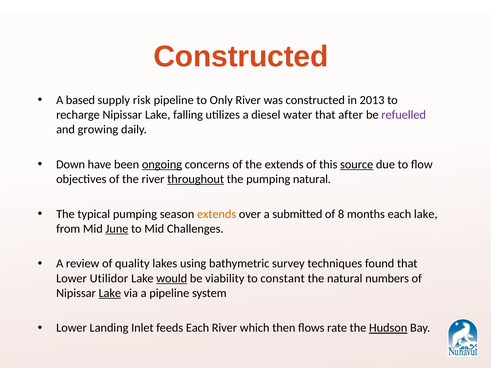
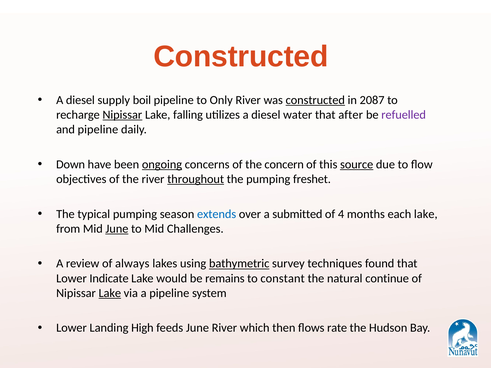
based at (80, 100): based -> diesel
risk: risk -> boil
constructed at (315, 100) underline: none -> present
2013: 2013 -> 2087
Nipissar at (122, 115) underline: none -> present
and growing: growing -> pipeline
the extends: extends -> concern
pumping natural: natural -> freshet
extends at (217, 214) colour: orange -> blue
8: 8 -> 4
quality: quality -> always
bathymetric underline: none -> present
Utilidor: Utilidor -> Indicate
would underline: present -> none
viability: viability -> remains
numbers: numbers -> continue
Inlet: Inlet -> High
feeds Each: Each -> June
Hudson underline: present -> none
